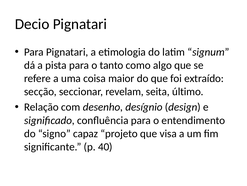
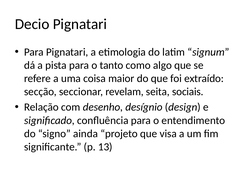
último: último -> sociais
capaz: capaz -> ainda
40: 40 -> 13
